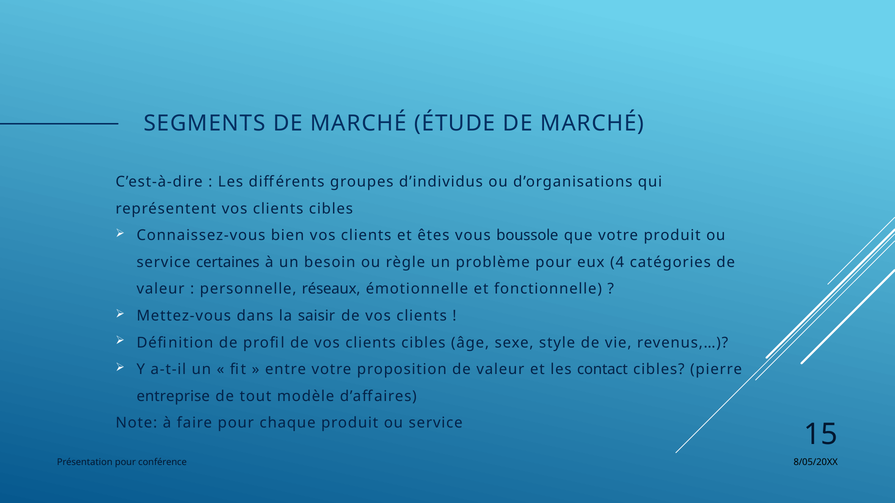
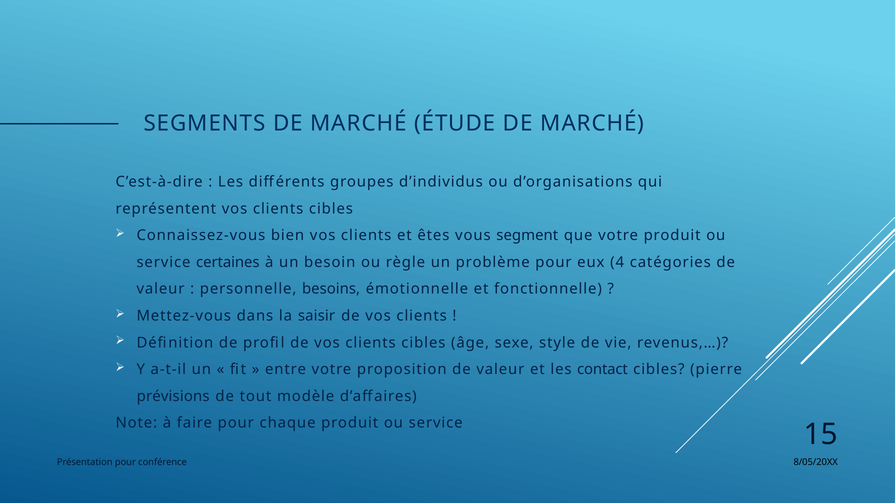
boussole: boussole -> segment
réseaux: réseaux -> besoins
entreprise: entreprise -> prévisions
